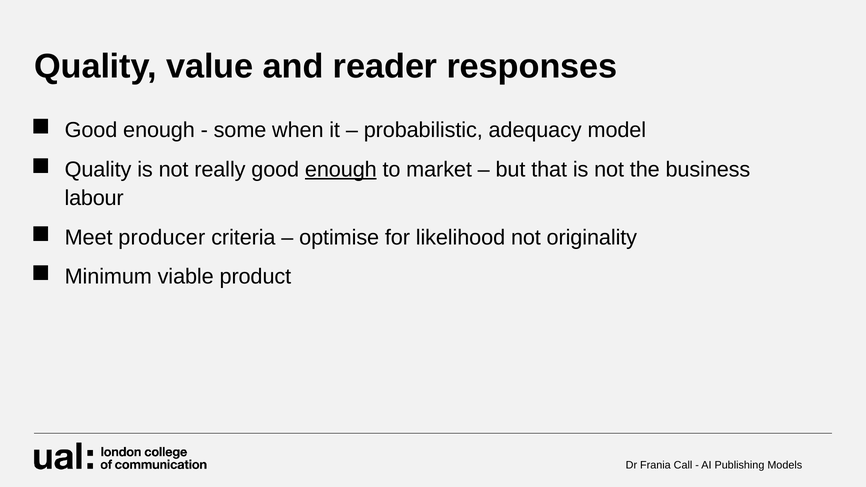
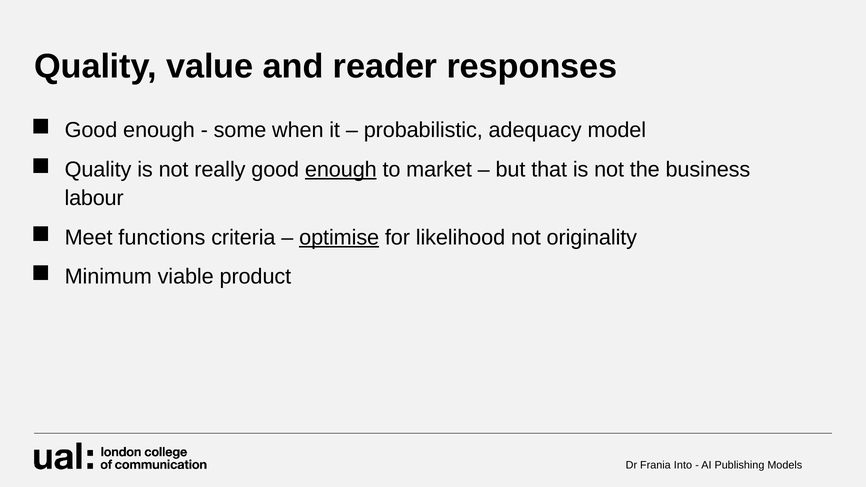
producer: producer -> functions
optimise underline: none -> present
Call: Call -> Into
